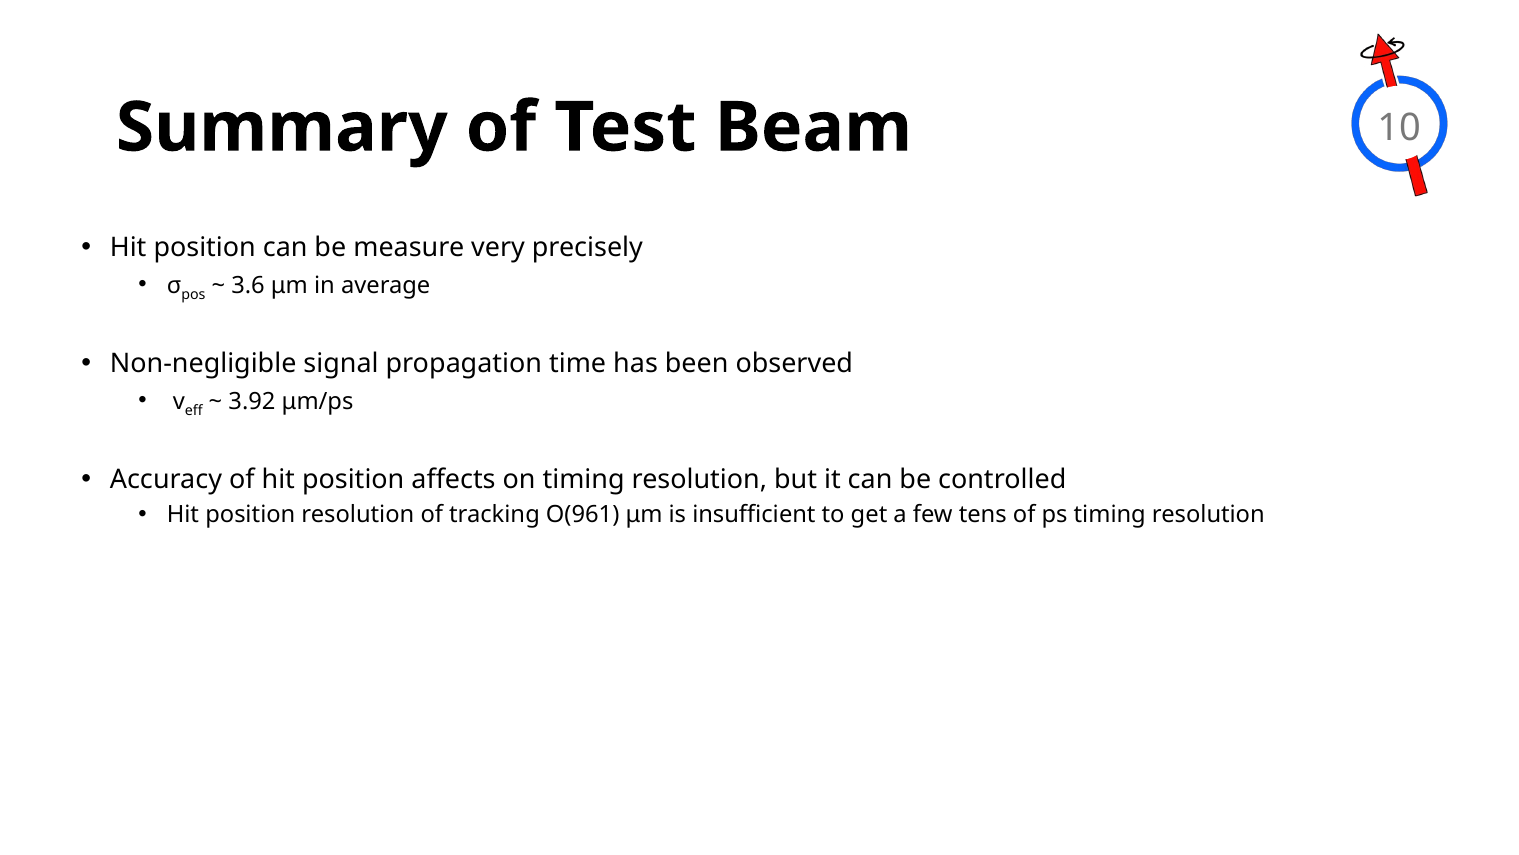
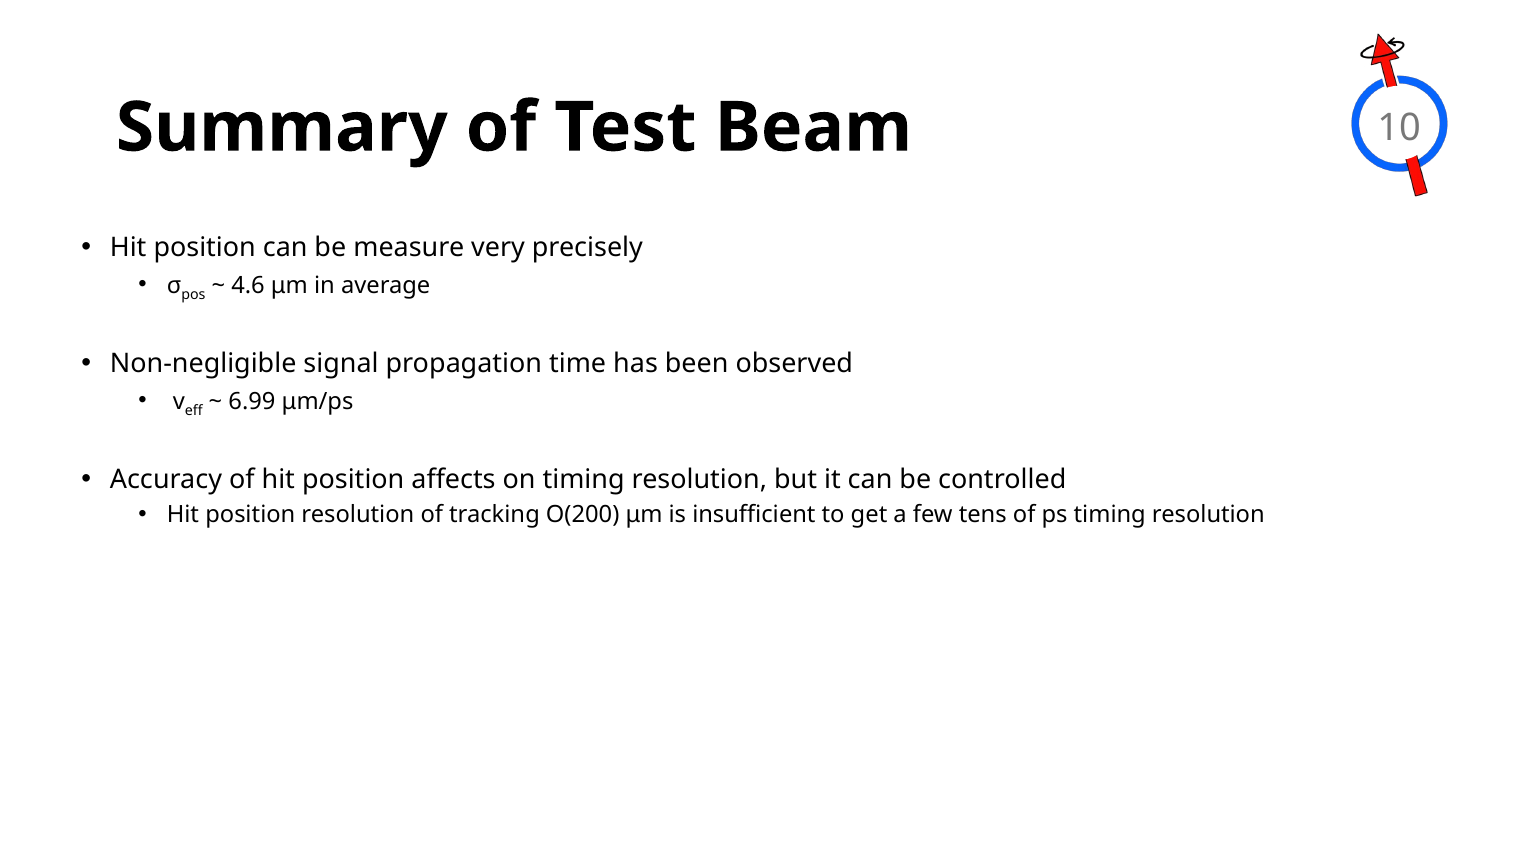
3.6: 3.6 -> 4.6
3.92: 3.92 -> 6.99
O(961: O(961 -> O(200
